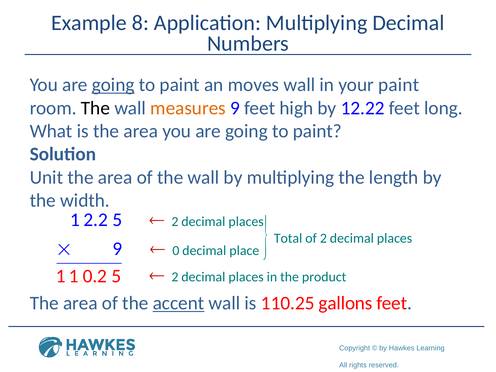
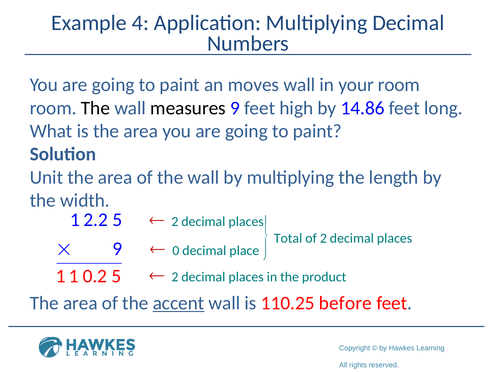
8: 8 -> 4
going at (113, 85) underline: present -> none
your paint: paint -> room
measures colour: orange -> black
12.22: 12.22 -> 14.86
gallons: gallons -> before
